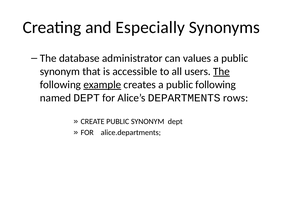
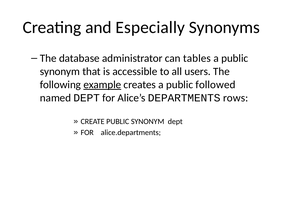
values: values -> tables
The at (221, 72) underline: present -> none
public following: following -> followed
